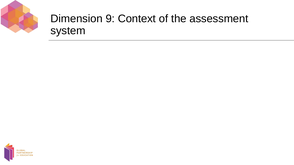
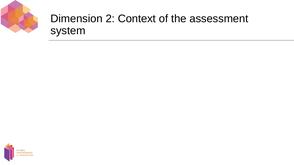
9: 9 -> 2
